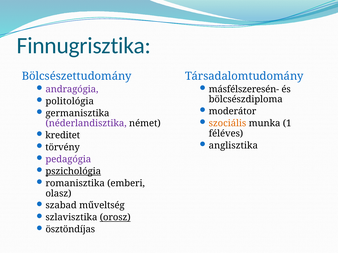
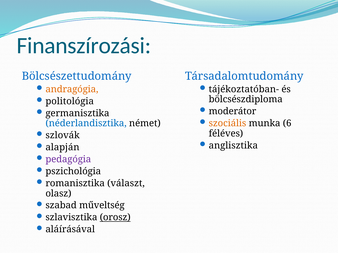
Finnugrisztika: Finnugrisztika -> Finanszírozási
andragógia colour: purple -> orange
másfélszeresén-: másfélszeresén- -> tájékoztatóban-
1: 1 -> 6
néderlandisztika colour: purple -> blue
kreditet: kreditet -> szlovák
törvény: törvény -> alapján
pszichológia underline: present -> none
emberi: emberi -> választ
ösztöndíjas: ösztöndíjas -> aláírásával
